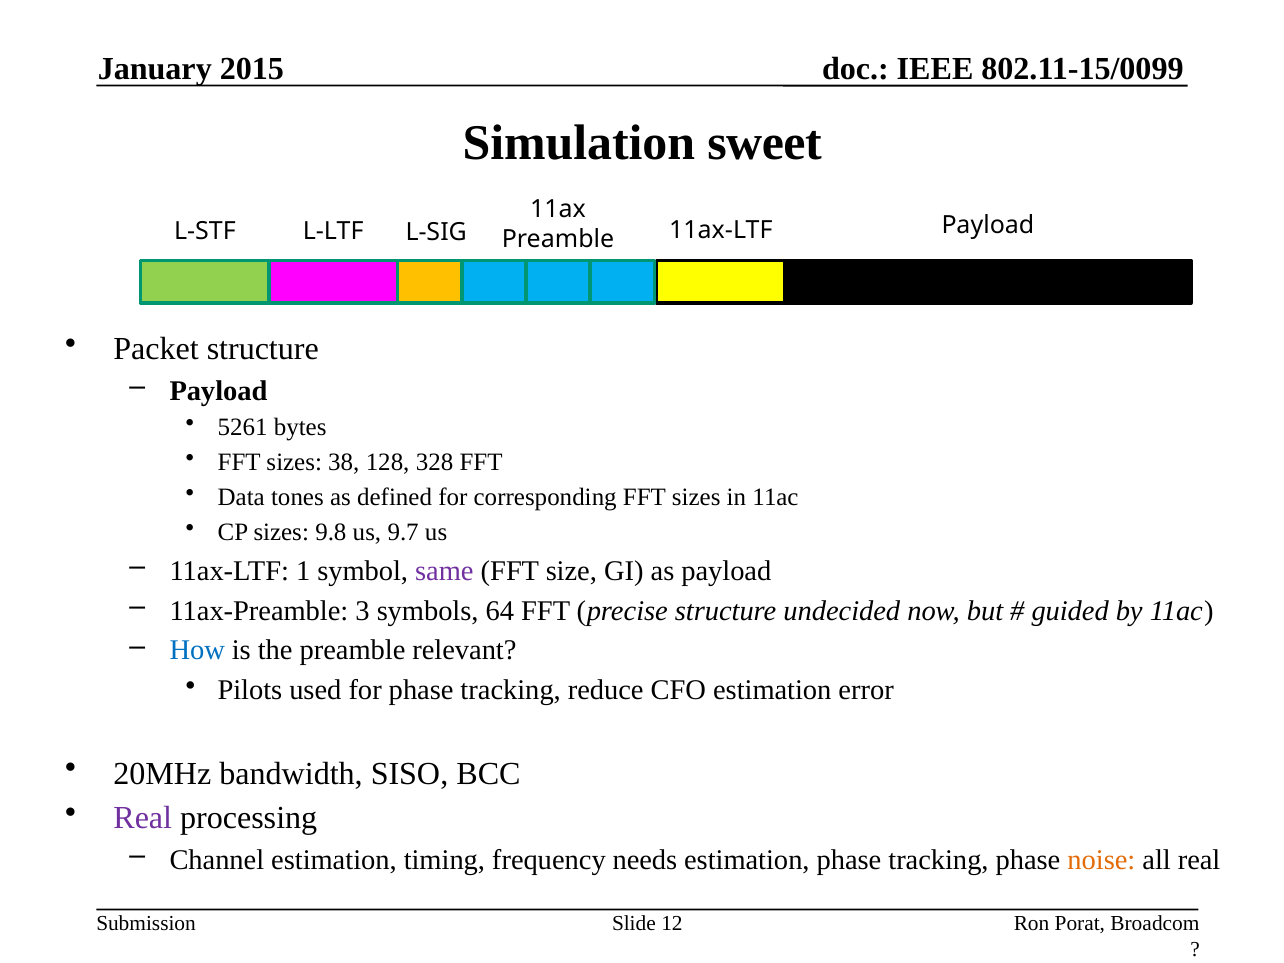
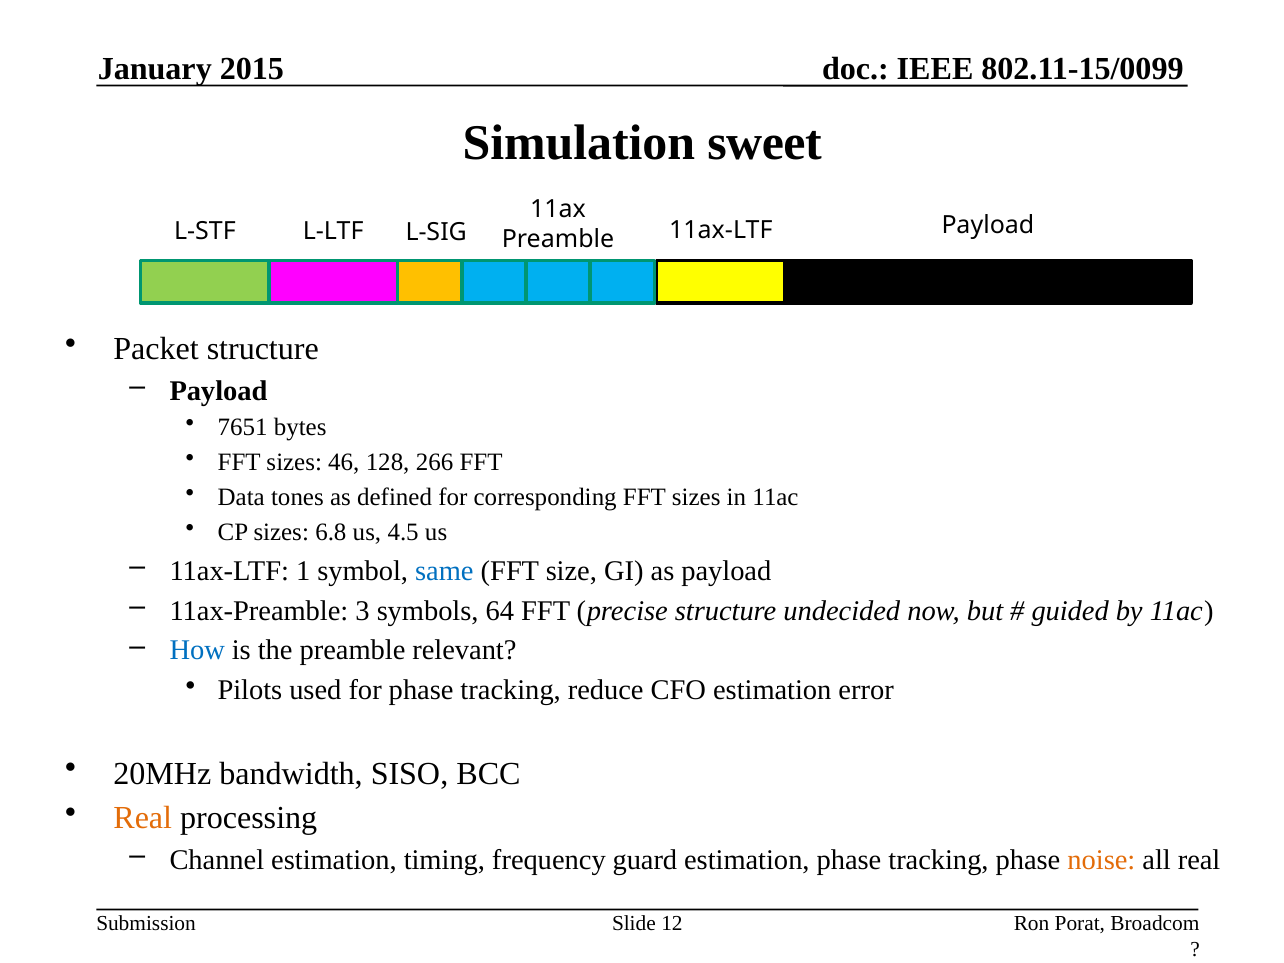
5261: 5261 -> 7651
38: 38 -> 46
328: 328 -> 266
9.8: 9.8 -> 6.8
9.7: 9.7 -> 4.5
same colour: purple -> blue
Real at (143, 818) colour: purple -> orange
needs: needs -> guard
